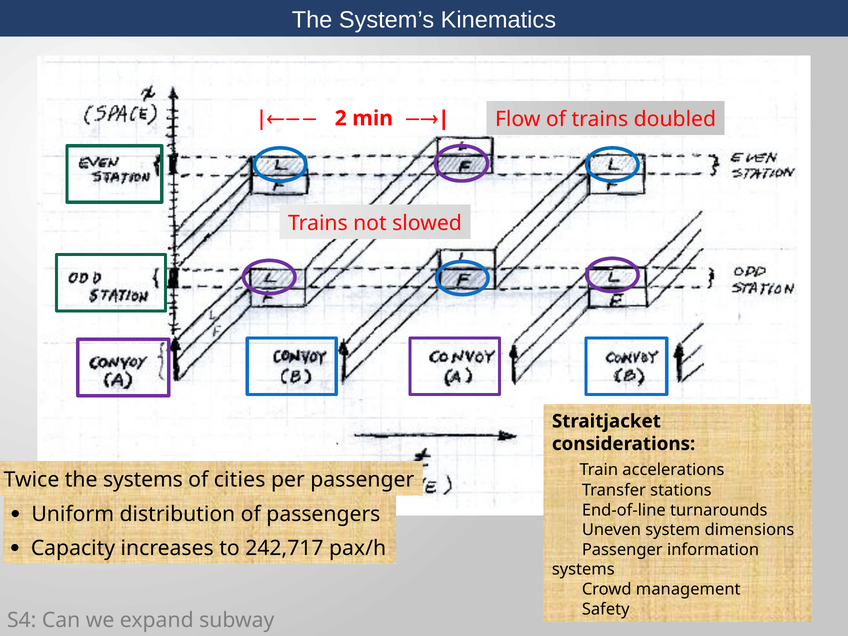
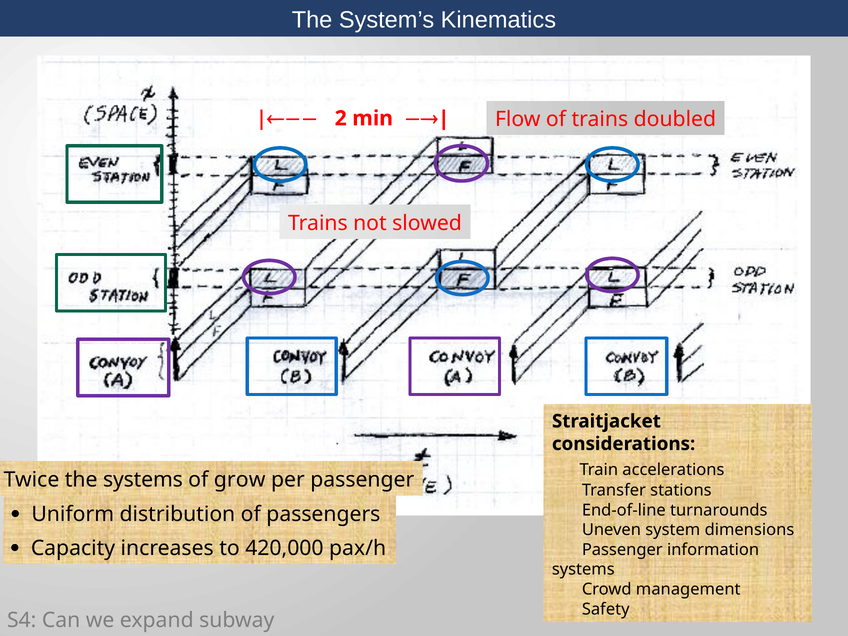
cities: cities -> grow
242,717: 242,717 -> 420,000
